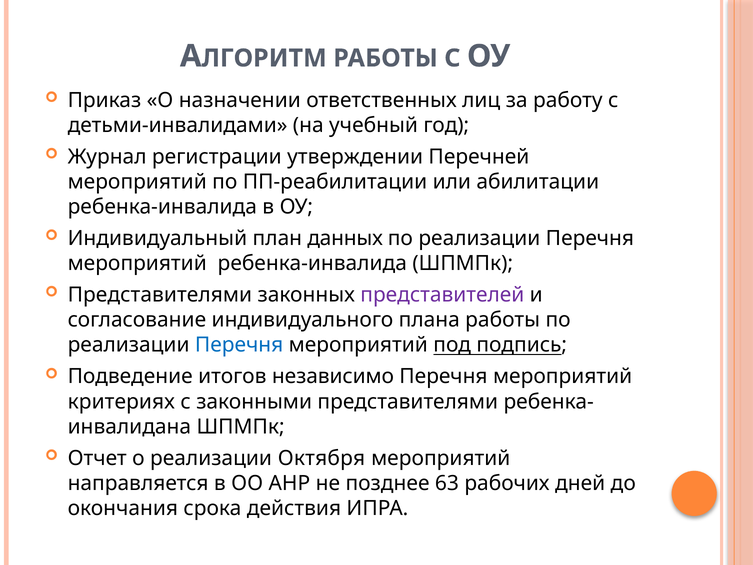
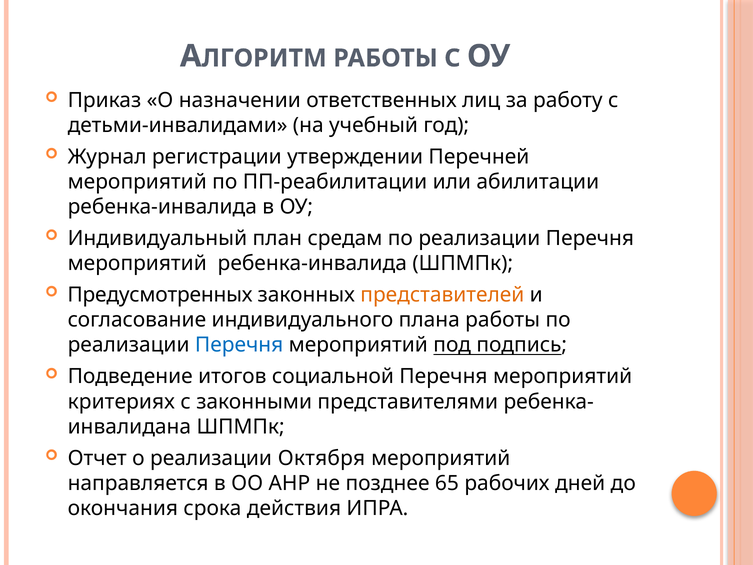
данных: данных -> средам
Представителями at (160, 295): Представителями -> Предусмотренных
представителей colour: purple -> orange
независимо: независимо -> социальной
63: 63 -> 65
